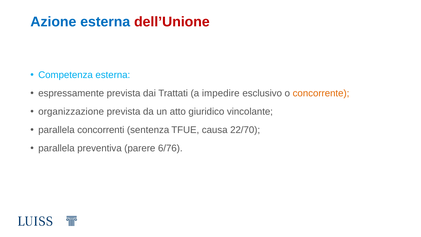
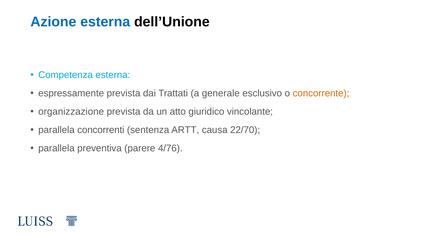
dell’Unione colour: red -> black
impedire: impedire -> generale
TFUE: TFUE -> ARTT
6/76: 6/76 -> 4/76
